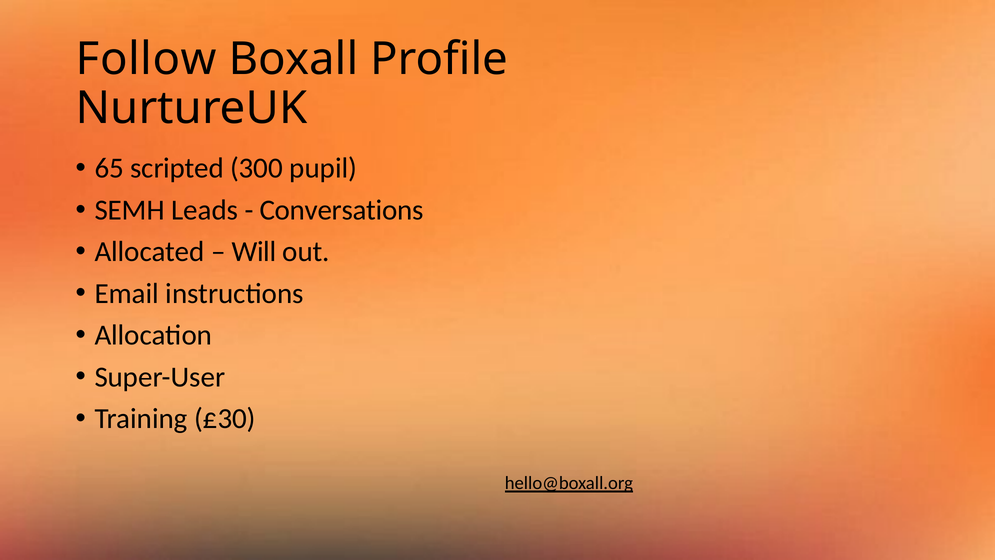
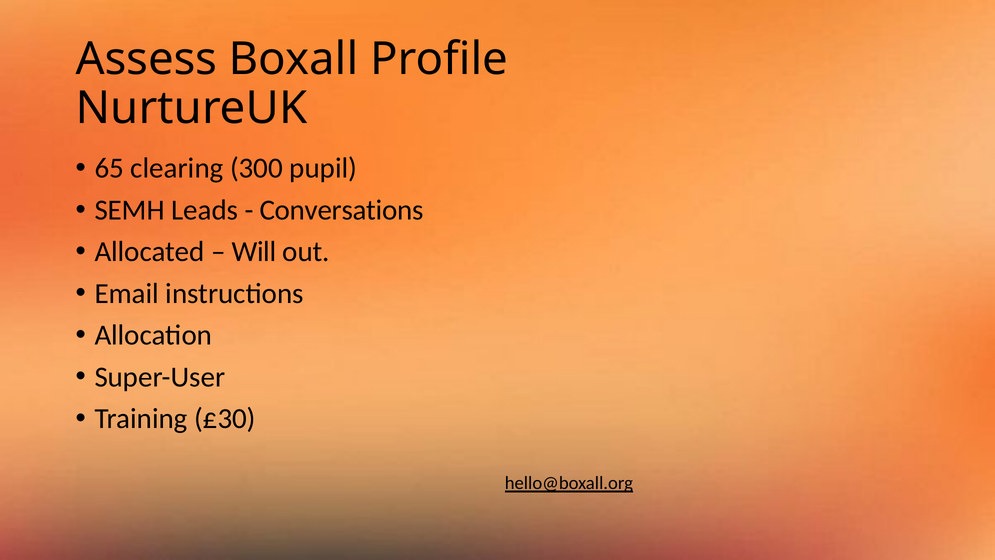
Follow: Follow -> Assess
scripted: scripted -> clearing
